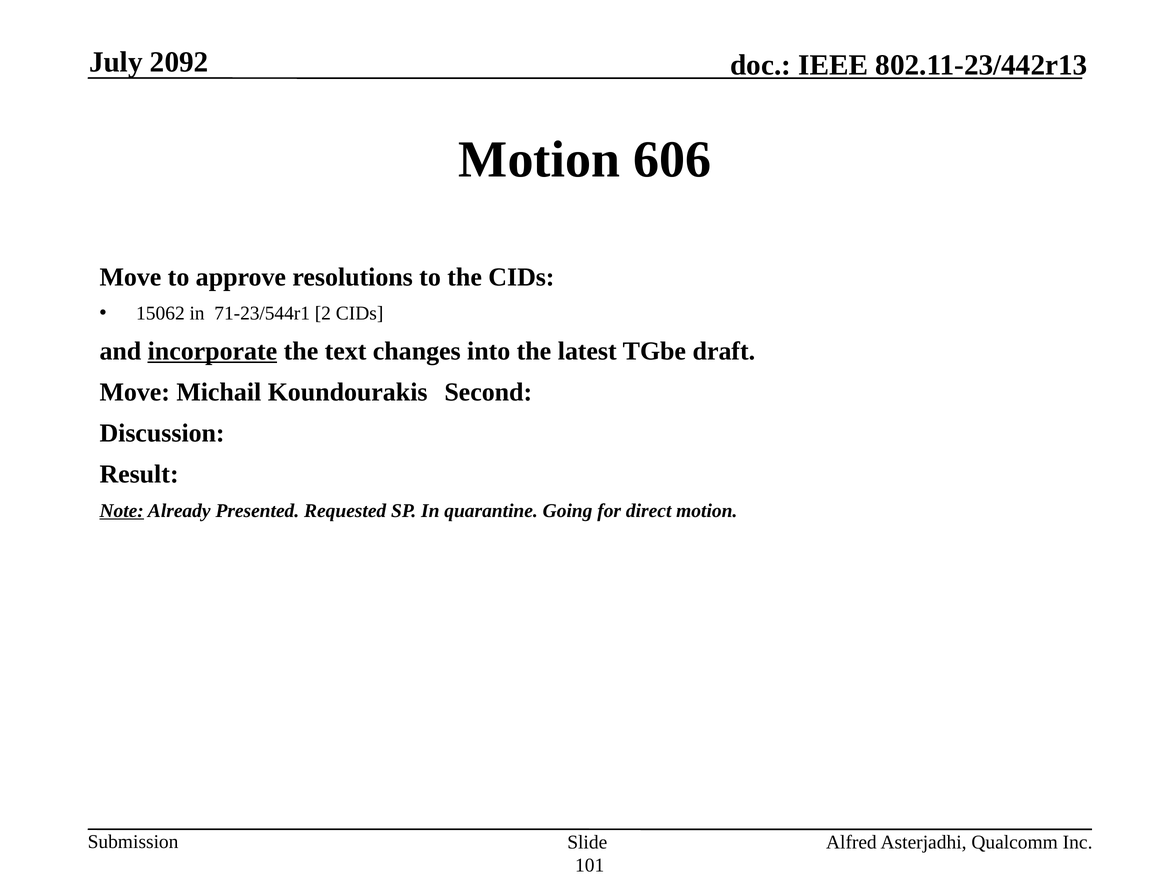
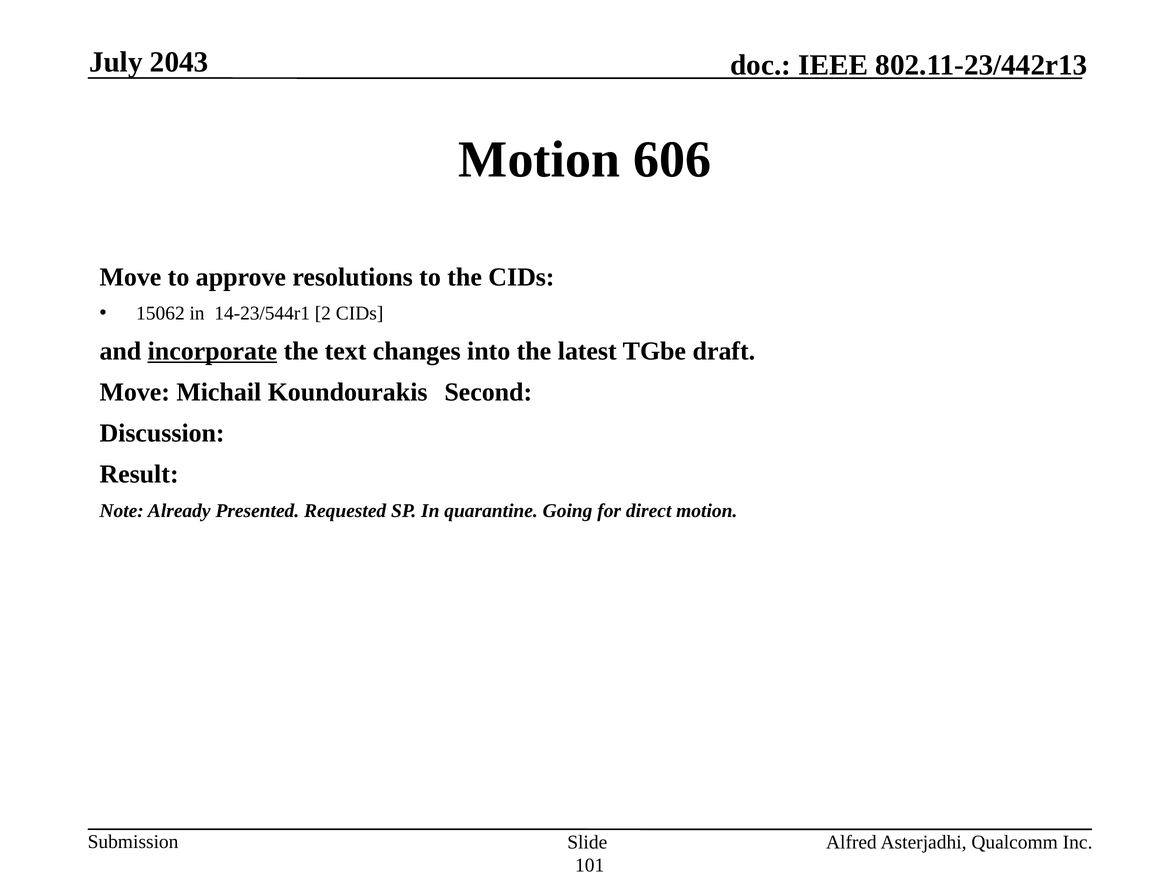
2092: 2092 -> 2043
71-23/544r1: 71-23/544r1 -> 14-23/544r1
Note underline: present -> none
